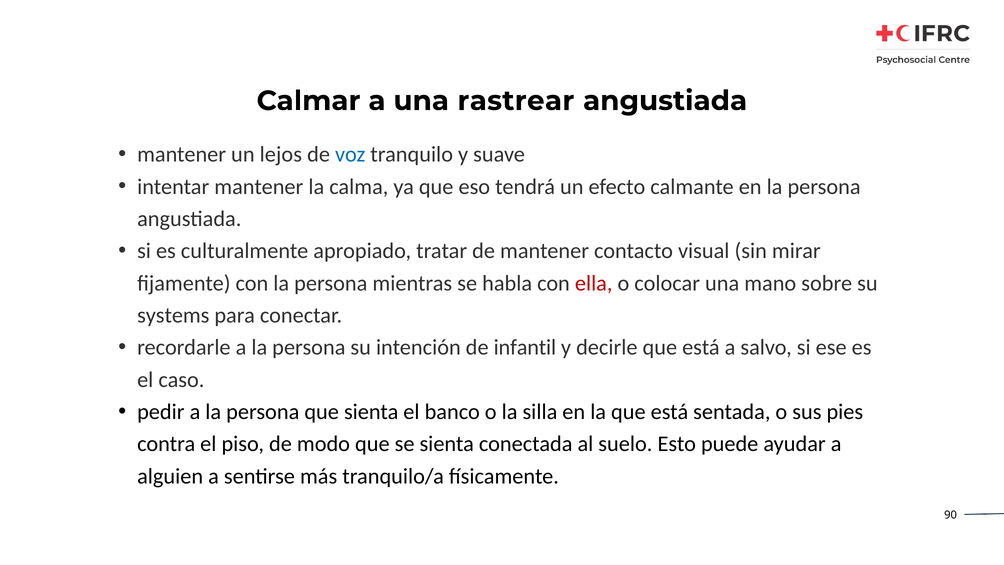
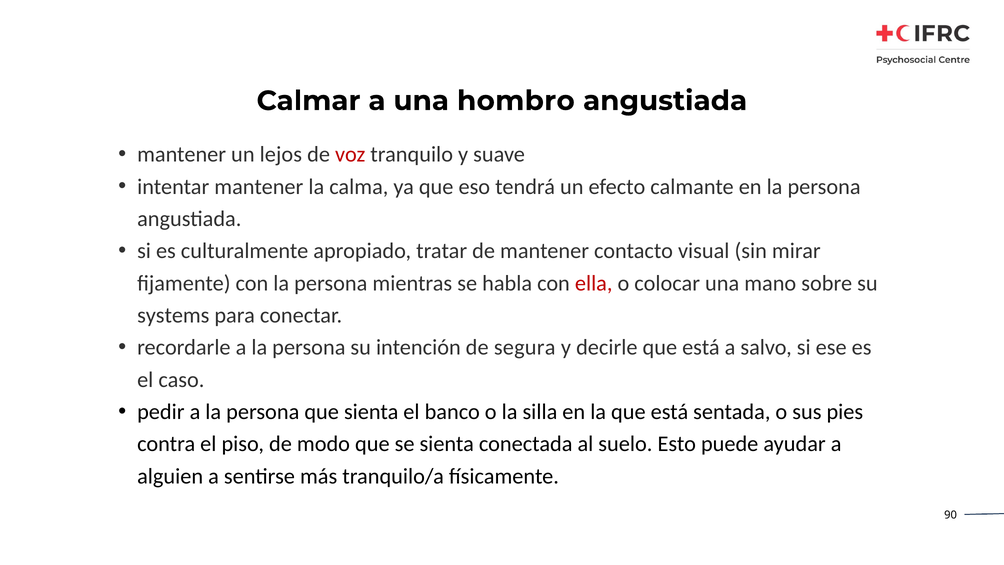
rastrear: rastrear -> hombro
voz colour: blue -> red
infantil: infantil -> segura
